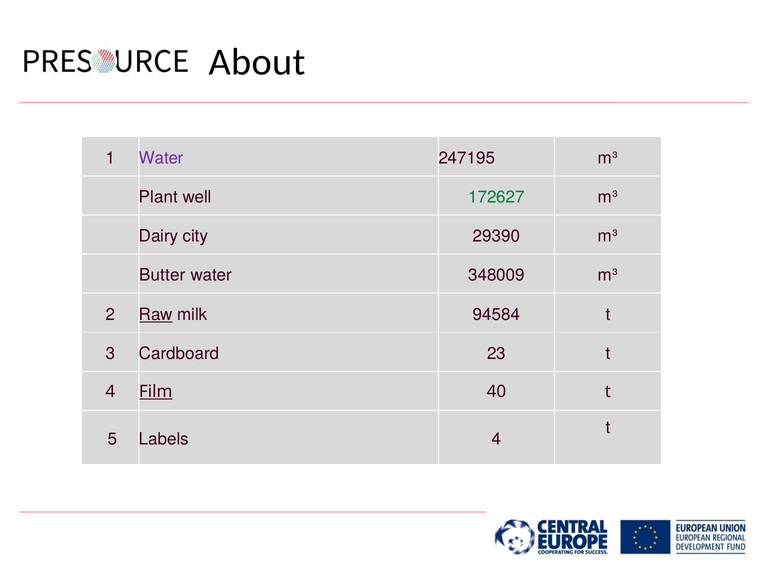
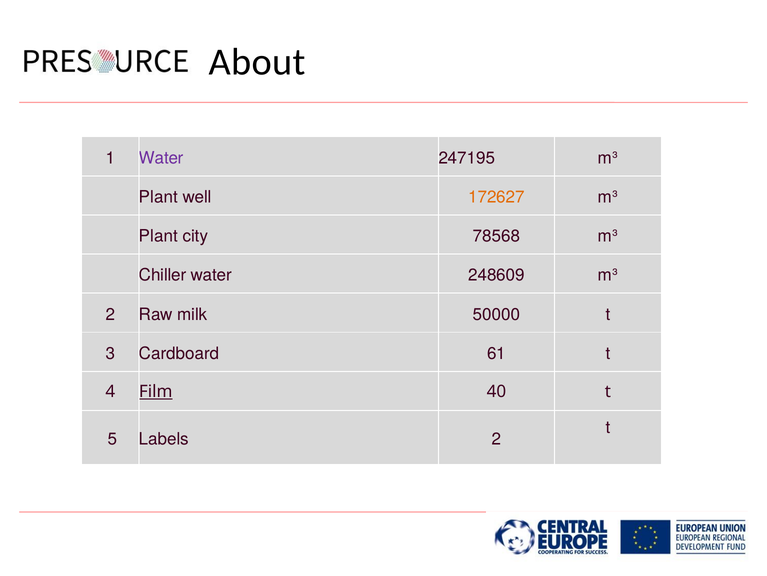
172627 colour: green -> orange
Dairy at (159, 236): Dairy -> Plant
29390: 29390 -> 78568
Butter: Butter -> Chiller
348009: 348009 -> 248609
Raw underline: present -> none
94584: 94584 -> 50000
23: 23 -> 61
Labels 4: 4 -> 2
